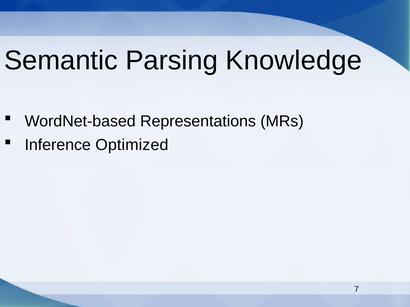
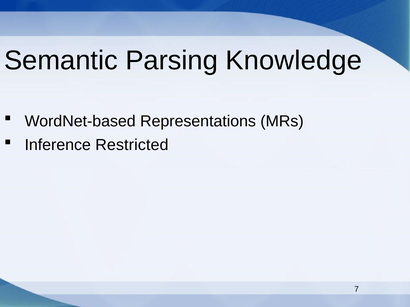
Optimized: Optimized -> Restricted
